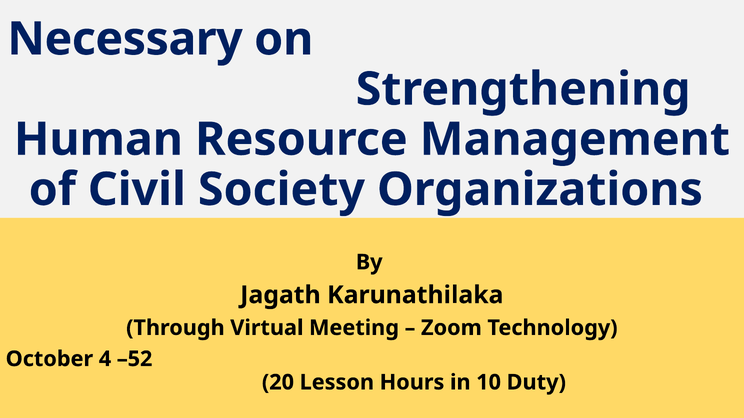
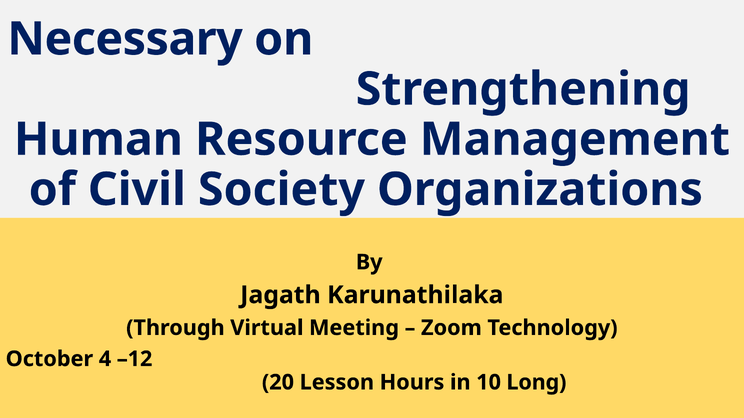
–52: –52 -> –12
Duty: Duty -> Long
